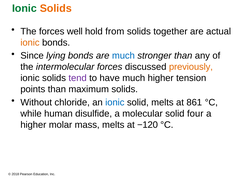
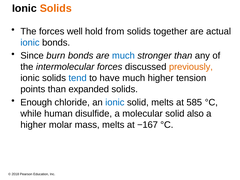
Ionic at (24, 8) colour: green -> black
ionic at (30, 43) colour: orange -> blue
lying: lying -> burn
tend colour: purple -> blue
maximum: maximum -> expanded
Without: Without -> Enough
861: 861 -> 585
four: four -> also
−120: −120 -> −167
